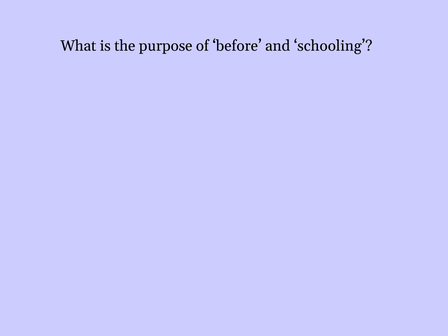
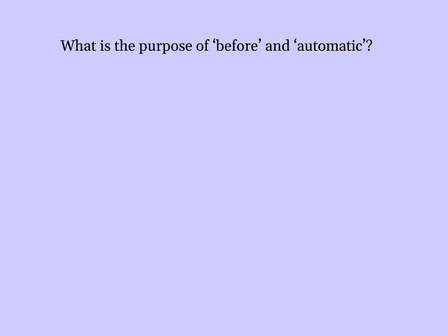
schooling: schooling -> automatic
